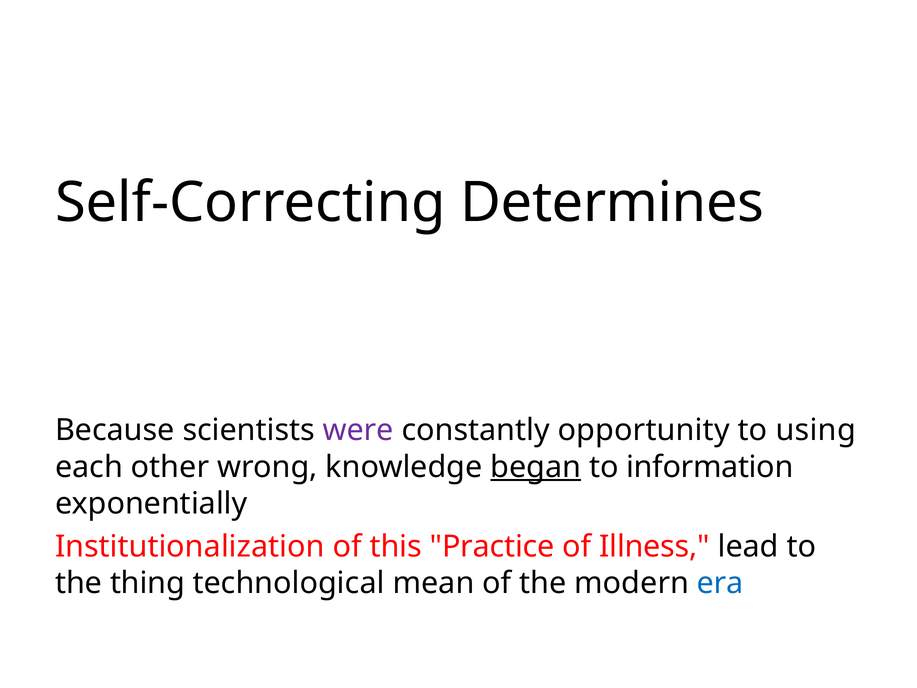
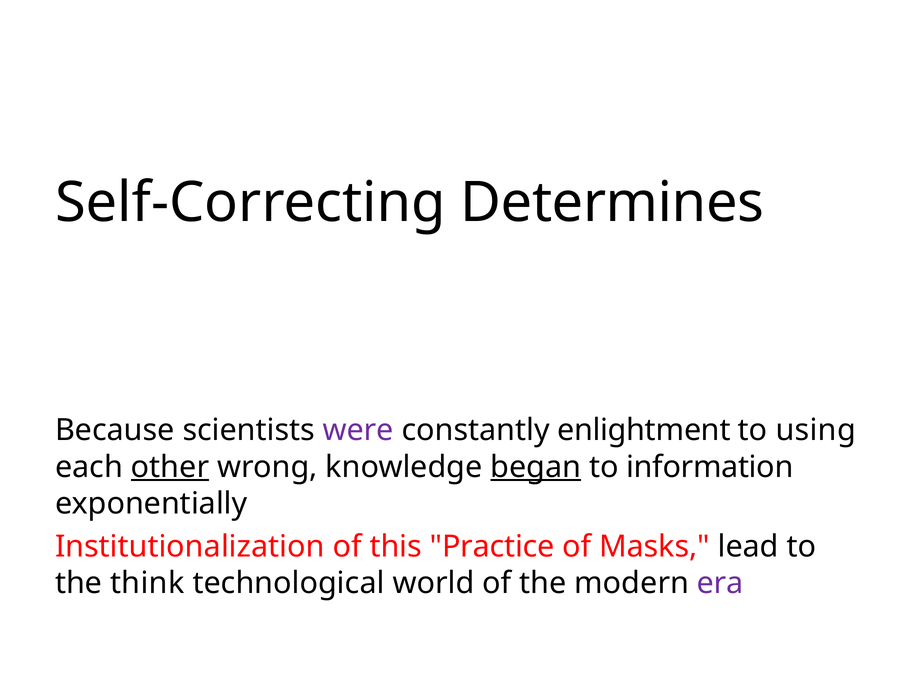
opportunity: opportunity -> enlightment
other underline: none -> present
Illness: Illness -> Masks
thing: thing -> think
mean: mean -> world
era colour: blue -> purple
